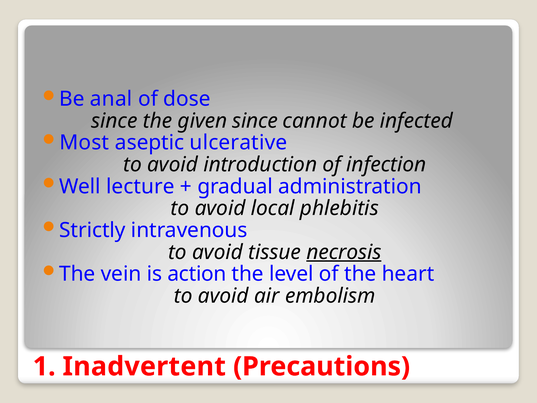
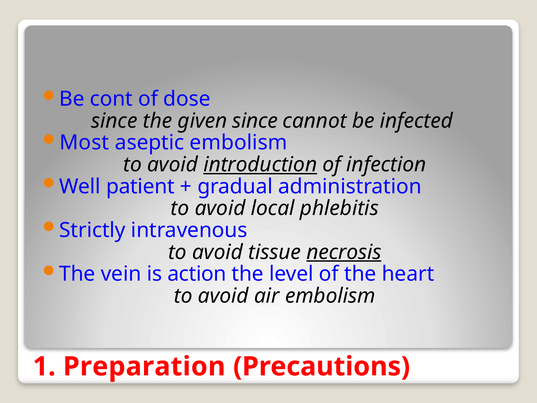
anal: anal -> cont
aseptic ulcerative: ulcerative -> embolism
introduction underline: none -> present
lecture: lecture -> patient
Inadvertent: Inadvertent -> Preparation
